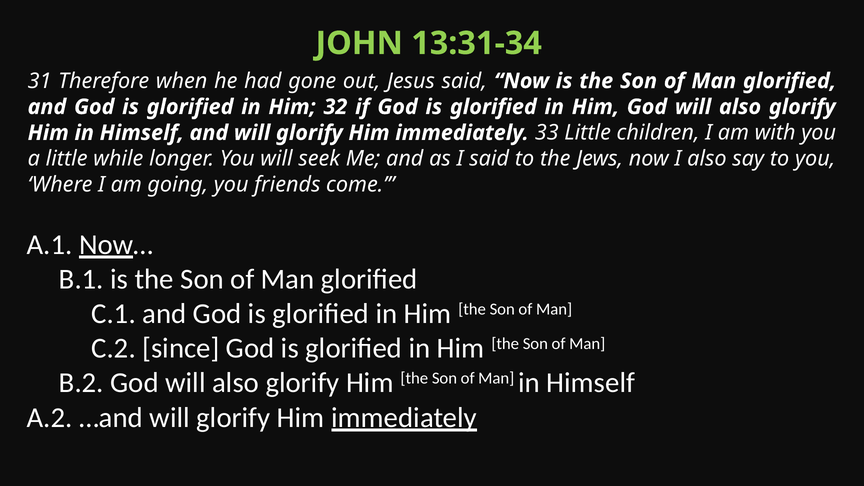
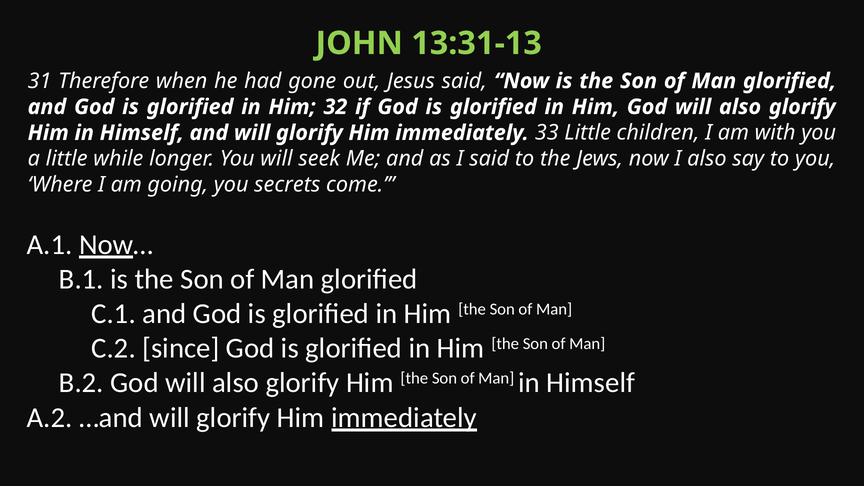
13:31-34: 13:31-34 -> 13:31-13
friends: friends -> secrets
